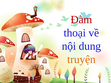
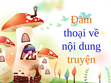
Đàm colour: red -> orange
